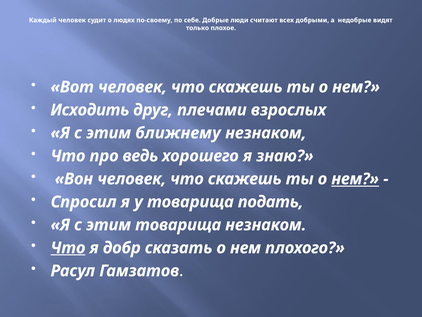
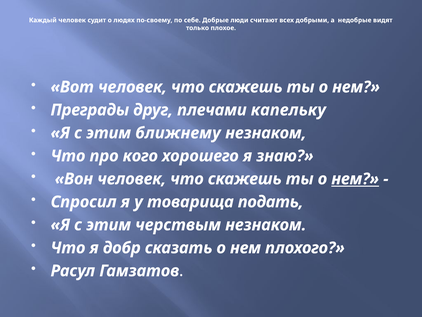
Исходить: Исходить -> Преграды
взрослых: взрослых -> капельку
ведь: ведь -> кого
этим товарища: товарища -> черствым
Что at (68, 248) underline: present -> none
